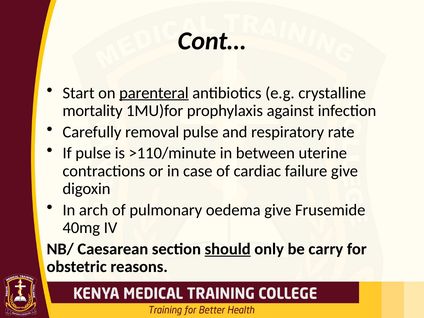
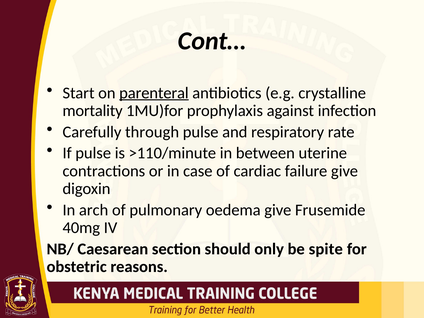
removal: removal -> through
should underline: present -> none
carry: carry -> spite
